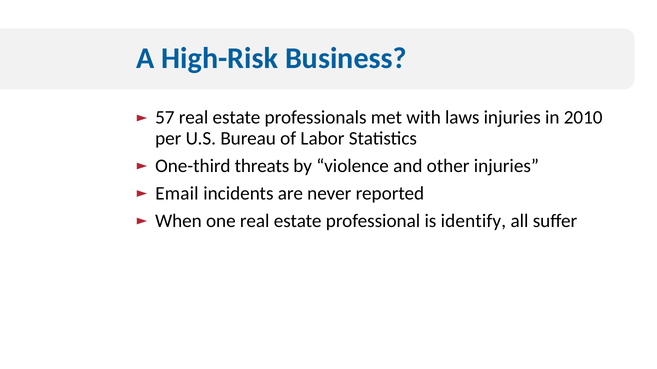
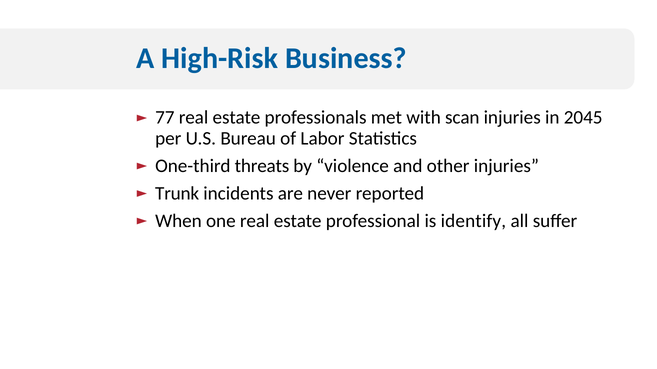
57: 57 -> 77
laws: laws -> scan
2010: 2010 -> 2045
Email: Email -> Trunk
